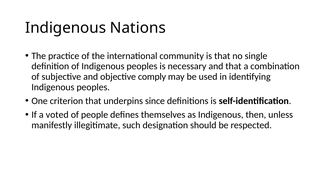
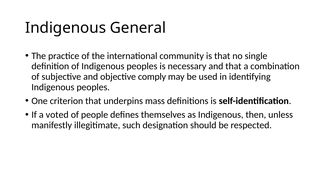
Nations: Nations -> General
since: since -> mass
